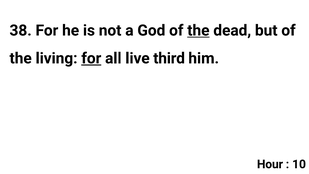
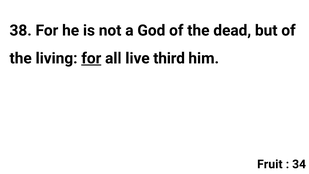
the at (198, 30) underline: present -> none
Hour: Hour -> Fruit
10: 10 -> 34
